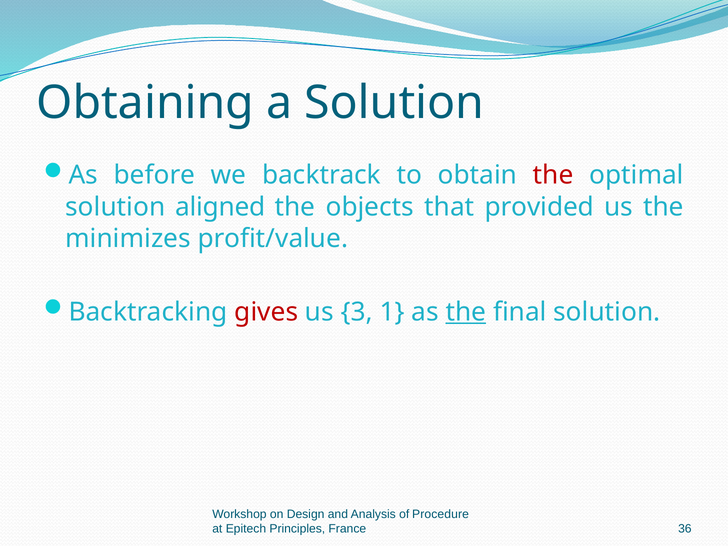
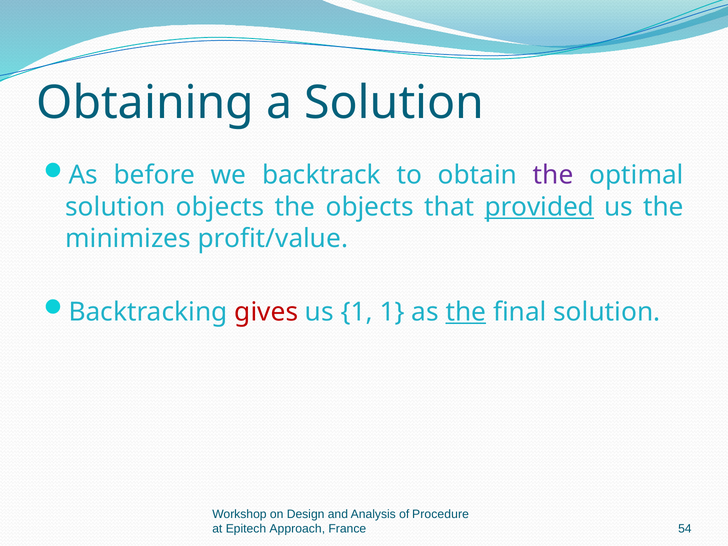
the at (553, 175) colour: red -> purple
solution aligned: aligned -> objects
provided underline: none -> present
us 3: 3 -> 1
Principles: Principles -> Approach
36: 36 -> 54
